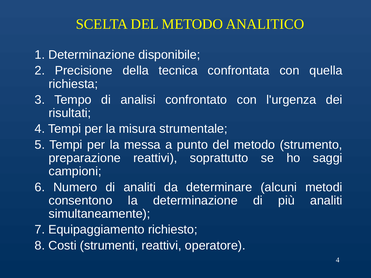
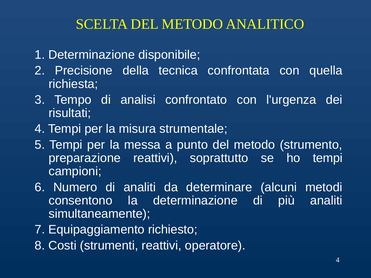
ho saggi: saggi -> tempi
